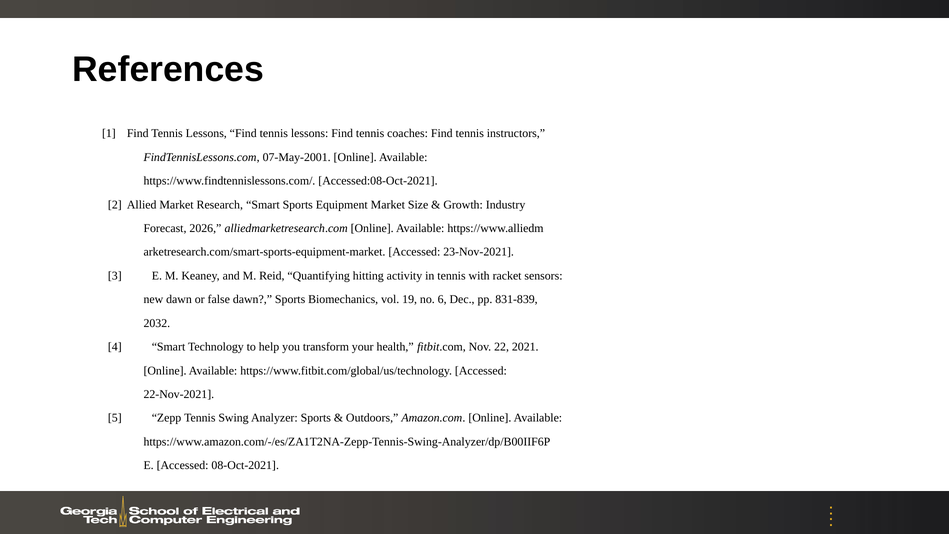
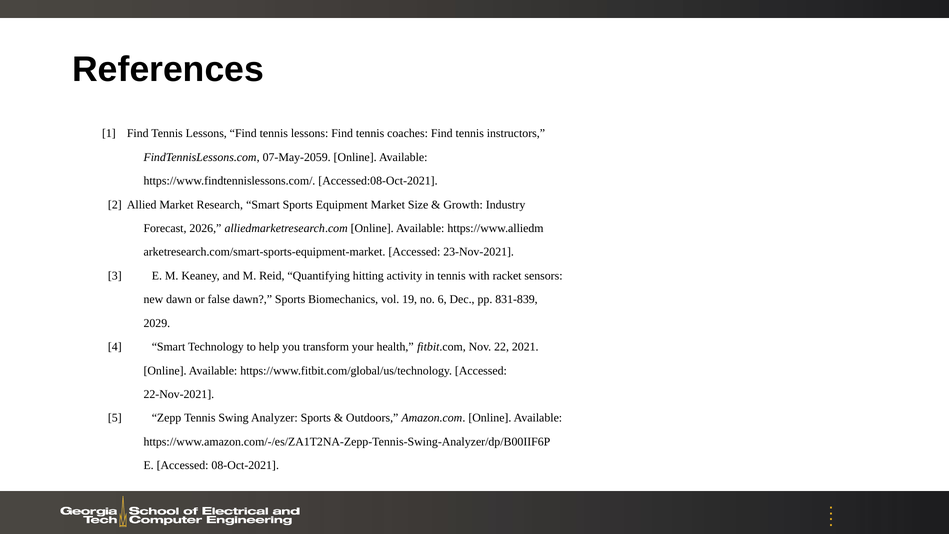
07-May-2001: 07-May-2001 -> 07-May-2059
2032: 2032 -> 2029
